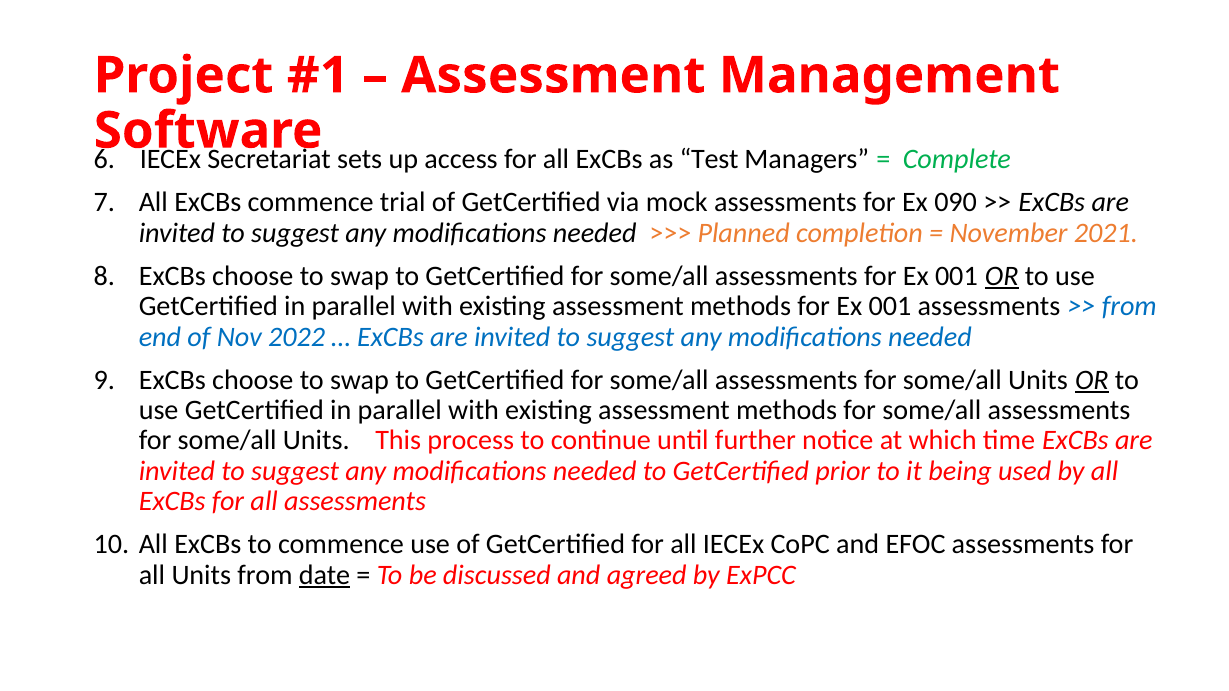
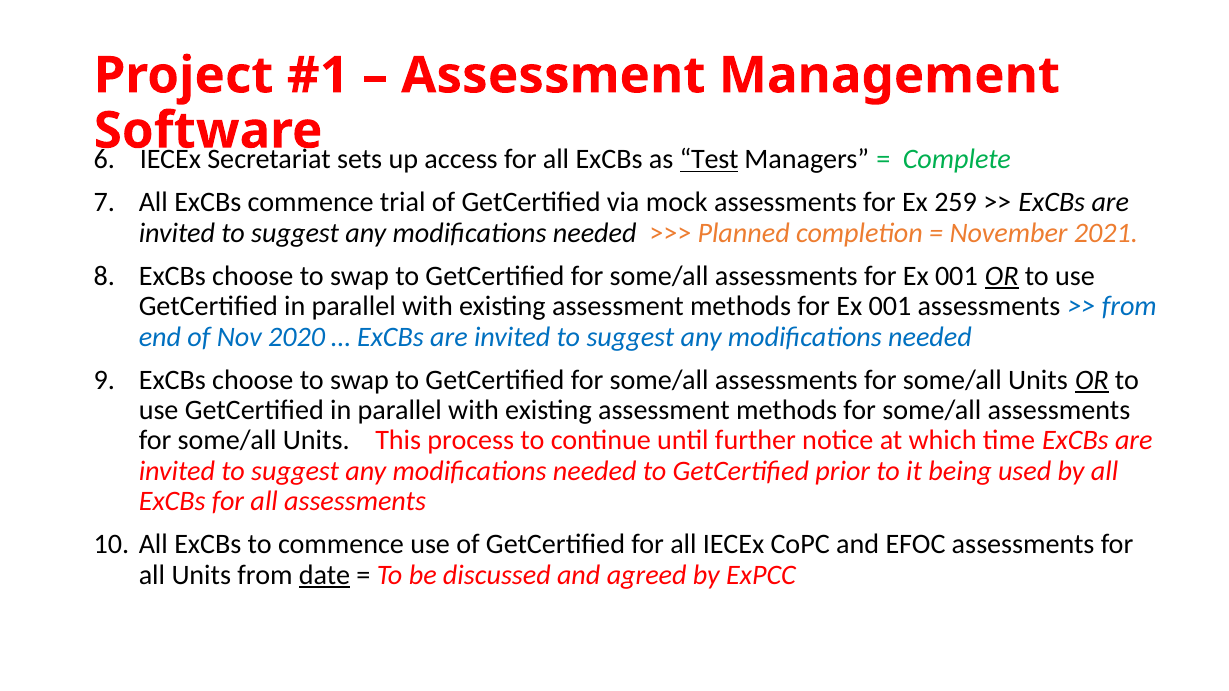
Test underline: none -> present
090: 090 -> 259
2022: 2022 -> 2020
